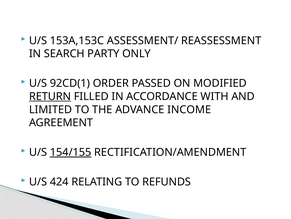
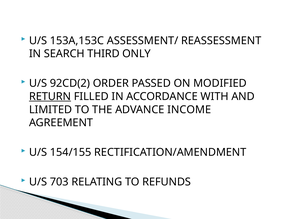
PARTY: PARTY -> THIRD
92CD(1: 92CD(1 -> 92CD(2
154/155 underline: present -> none
424: 424 -> 703
